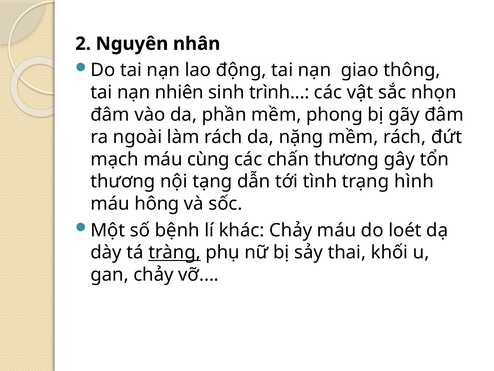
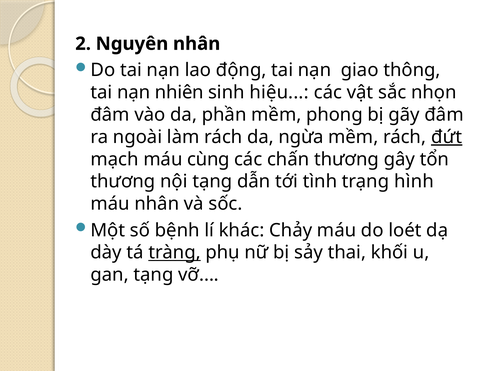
trình: trình -> hiệu
nặng: nặng -> ngừa
đứt underline: none -> present
máu hông: hông -> nhân
gan chảy: chảy -> tạng
